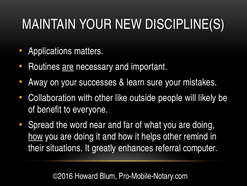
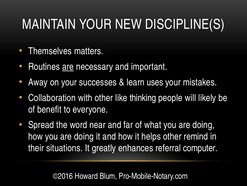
Applications: Applications -> Themselves
sure: sure -> uses
outside: outside -> thinking
how at (35, 136) underline: present -> none
